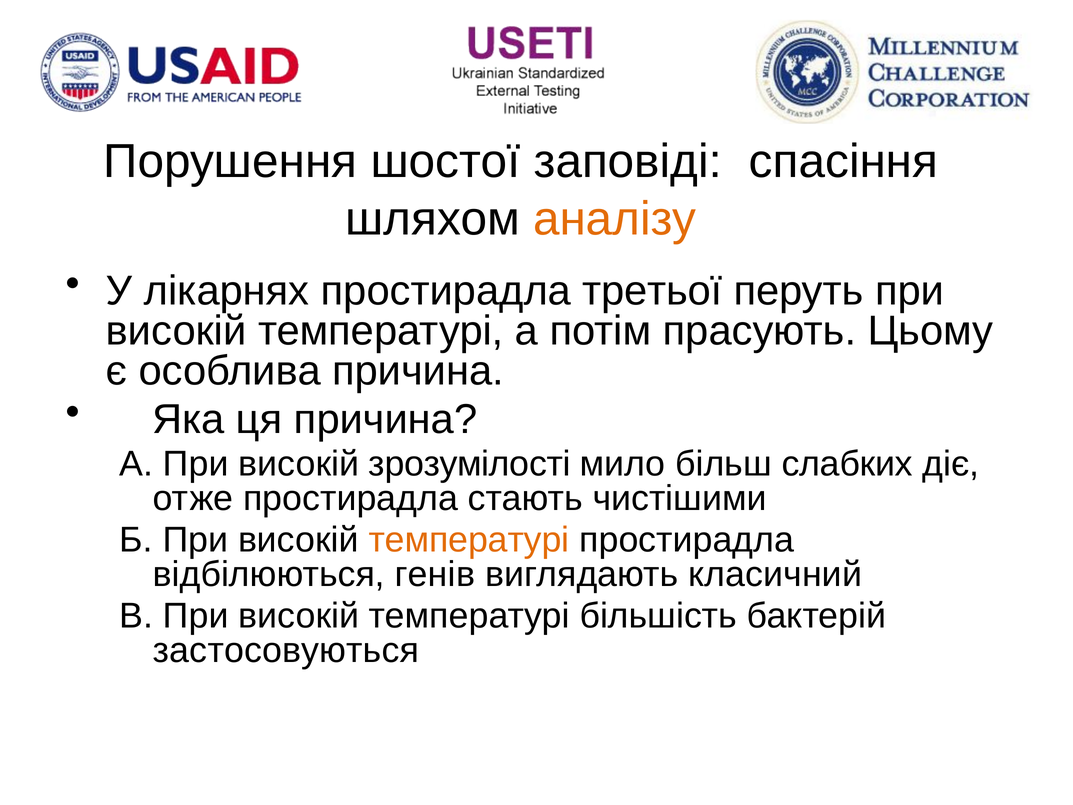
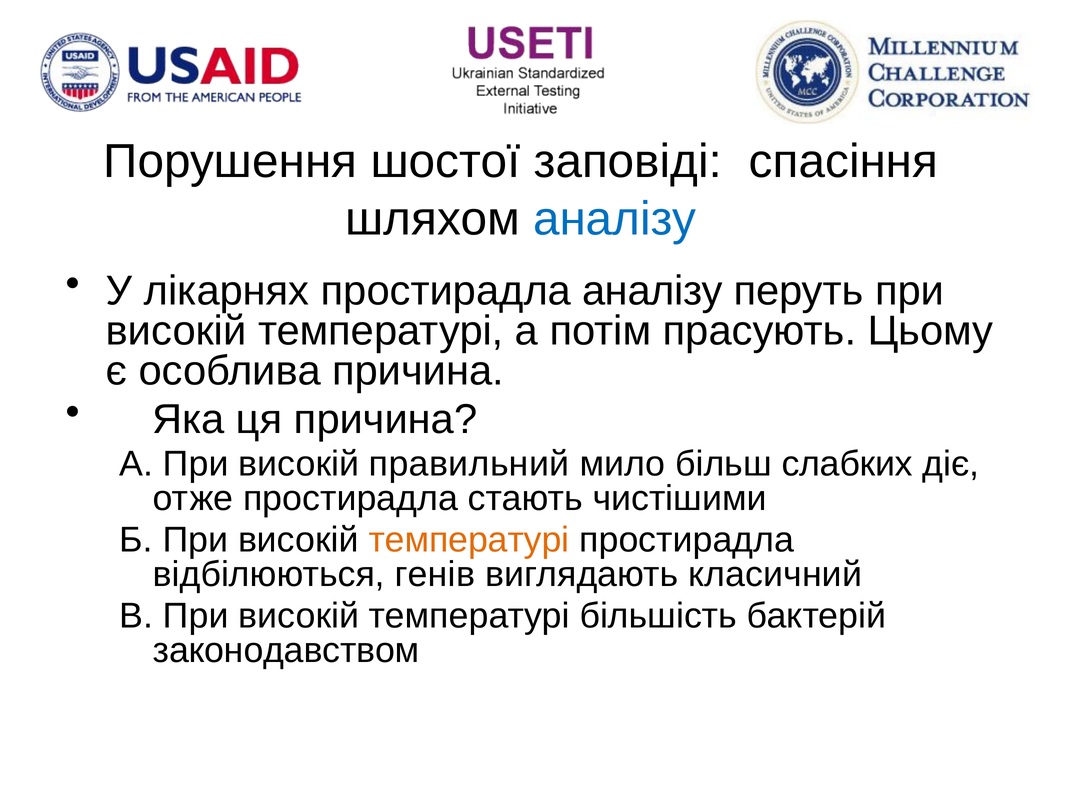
аналізу at (615, 219) colour: orange -> blue
простирадла третьої: третьої -> аналізу
зрозумілості: зрозумілості -> правильний
застосовуються: застосовуються -> законодавством
